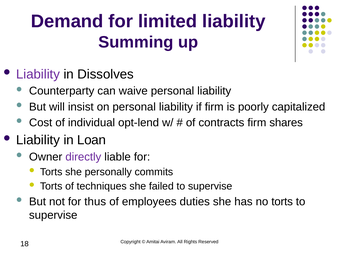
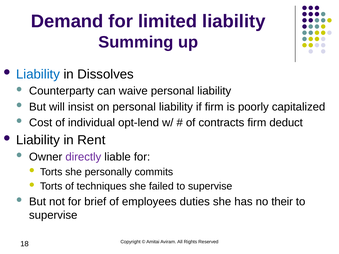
Liability at (38, 74) colour: purple -> blue
shares: shares -> deduct
Loan: Loan -> Rent
thus: thus -> brief
no torts: torts -> their
